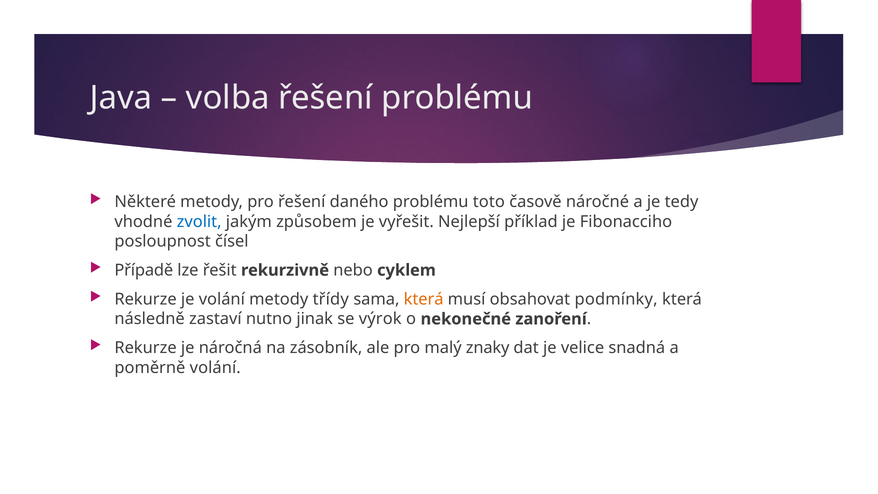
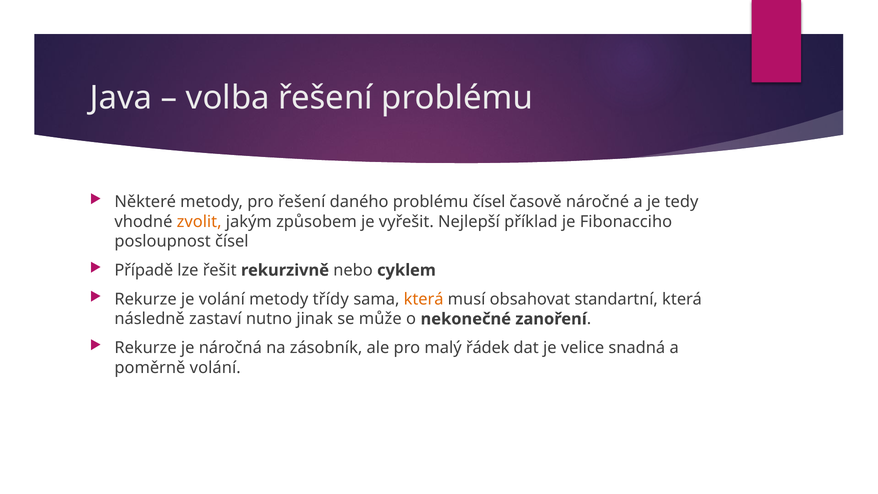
problému toto: toto -> čísel
zvolit colour: blue -> orange
podmínky: podmínky -> standartní
výrok: výrok -> může
znaky: znaky -> řádek
